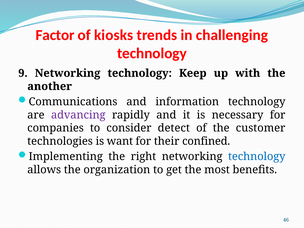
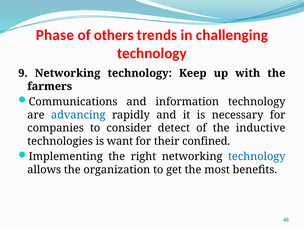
Factor: Factor -> Phase
kiosks: kiosks -> others
another: another -> farmers
advancing colour: purple -> blue
customer: customer -> inductive
